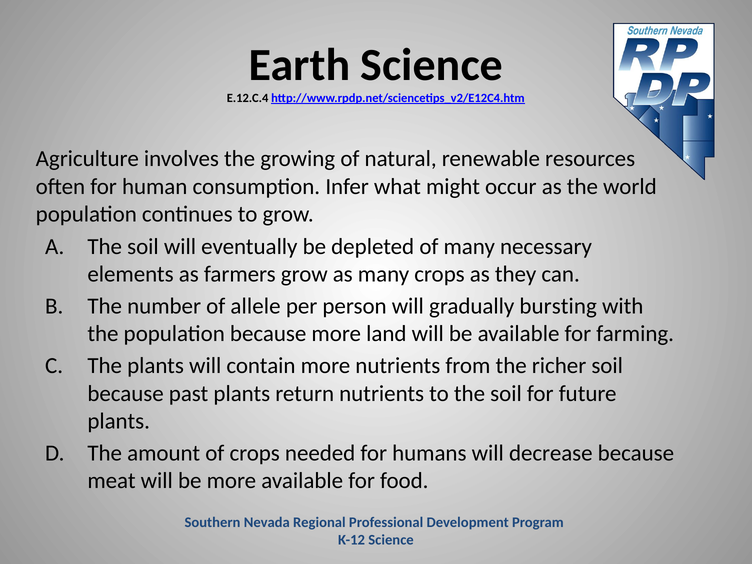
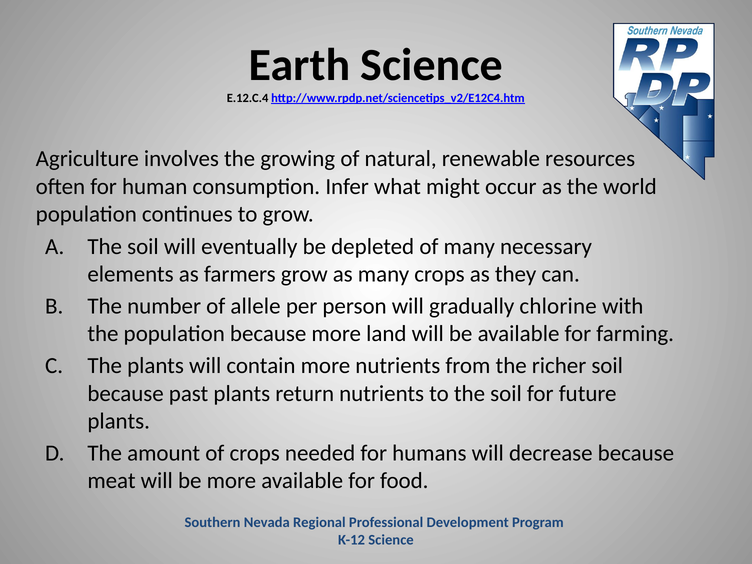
bursting: bursting -> chlorine
